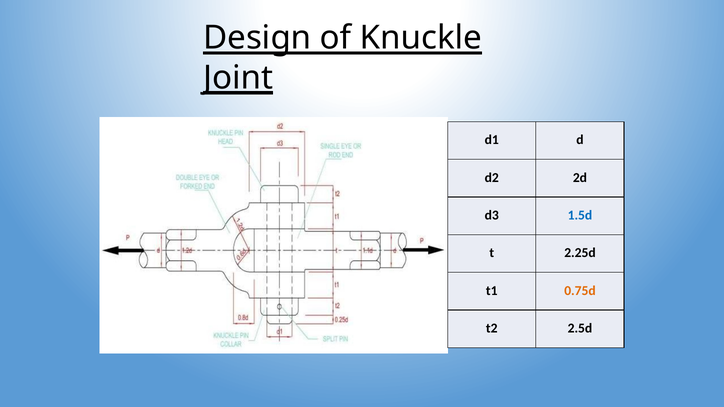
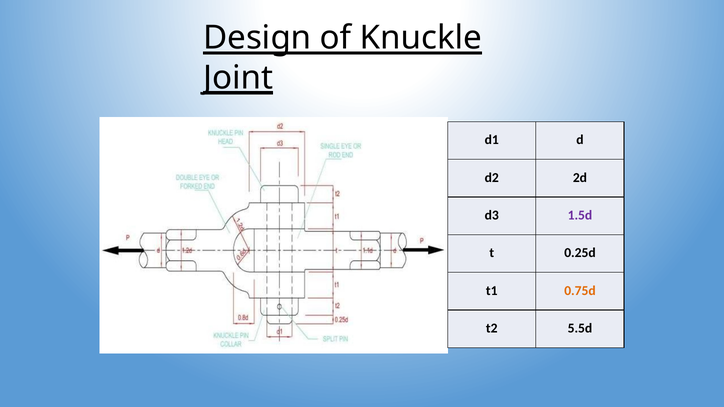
1.5d colour: blue -> purple
2.25d: 2.25d -> 0.25d
2.5d: 2.5d -> 5.5d
